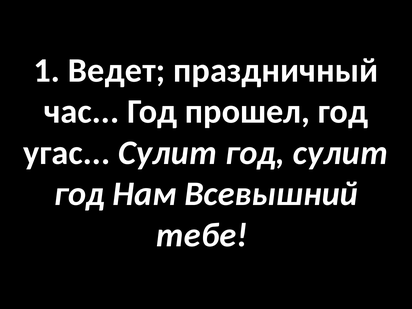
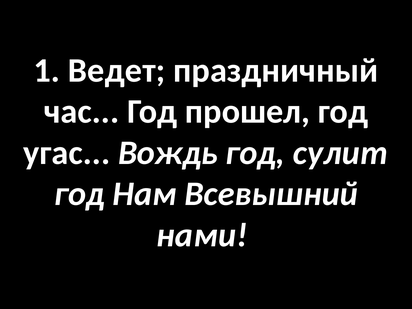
угас Сулит: Сулит -> Вождь
тебе: тебе -> нами
